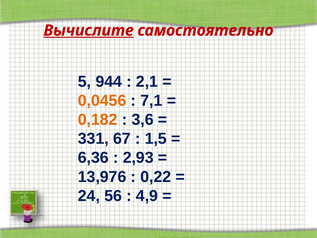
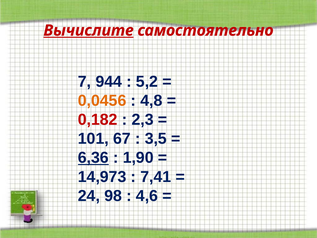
5: 5 -> 7
2,1: 2,1 -> 5,2
7,1: 7,1 -> 4,8
0,182 colour: orange -> red
3,6: 3,6 -> 2,3
331: 331 -> 101
1,5: 1,5 -> 3,5
6,36 underline: none -> present
2,93: 2,93 -> 1,90
13,976: 13,976 -> 14,973
0,22: 0,22 -> 7,41
56: 56 -> 98
4,9: 4,9 -> 4,6
